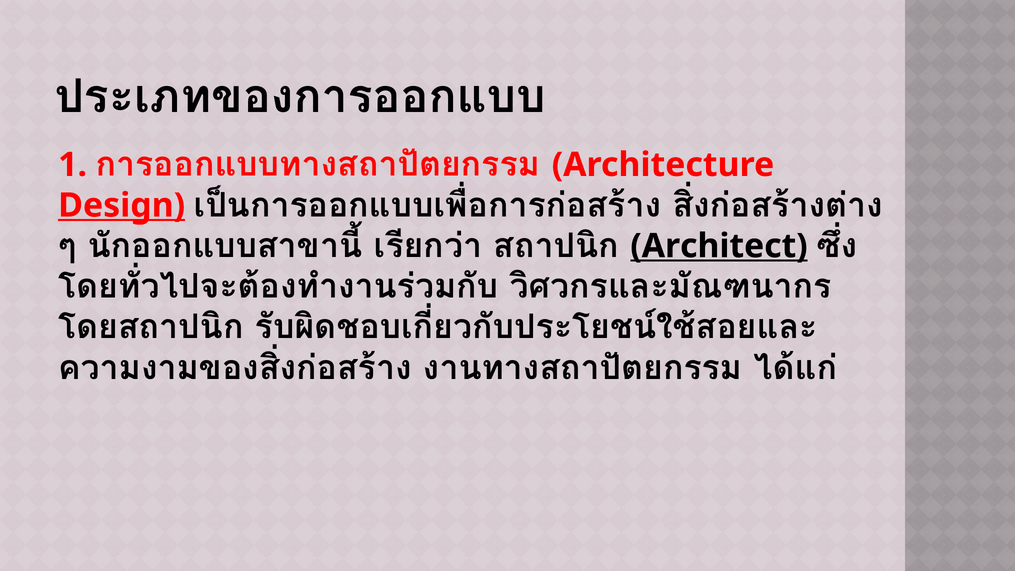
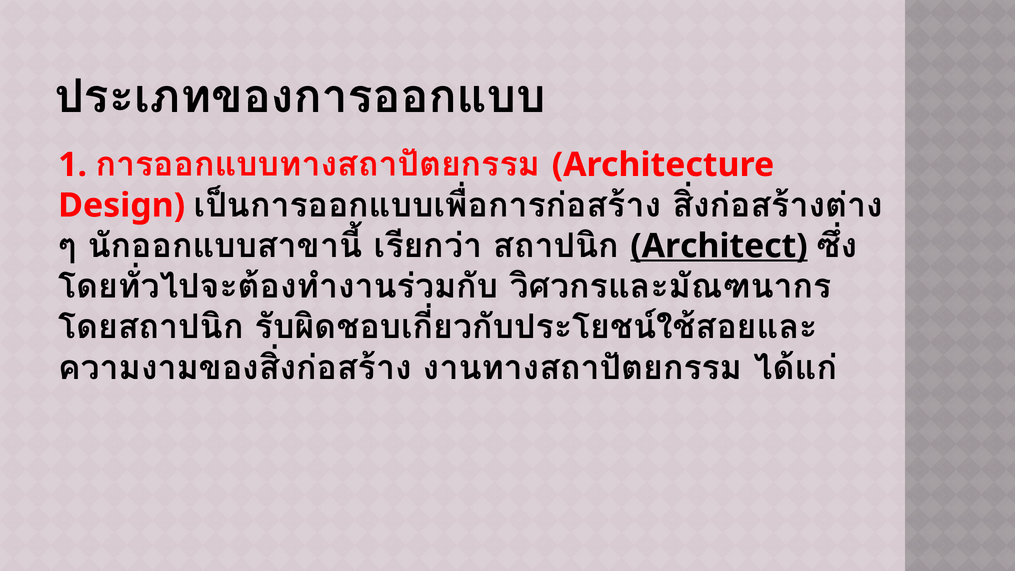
Design underline: present -> none
